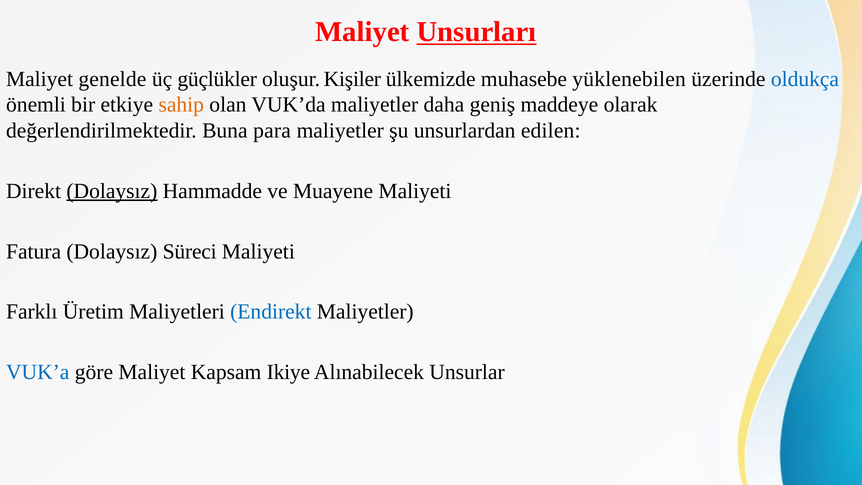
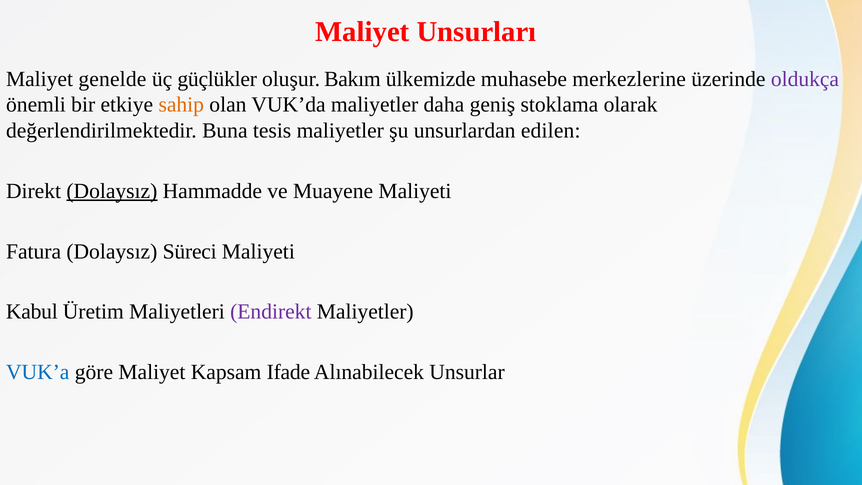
Unsurları underline: present -> none
Kişiler: Kişiler -> Bakım
yüklenebilen: yüklenebilen -> merkezlerine
oldukça colour: blue -> purple
maddeye: maddeye -> stoklama
para: para -> tesis
Farklı: Farklı -> Kabul
Endirekt colour: blue -> purple
Ikiye: Ikiye -> Ifade
